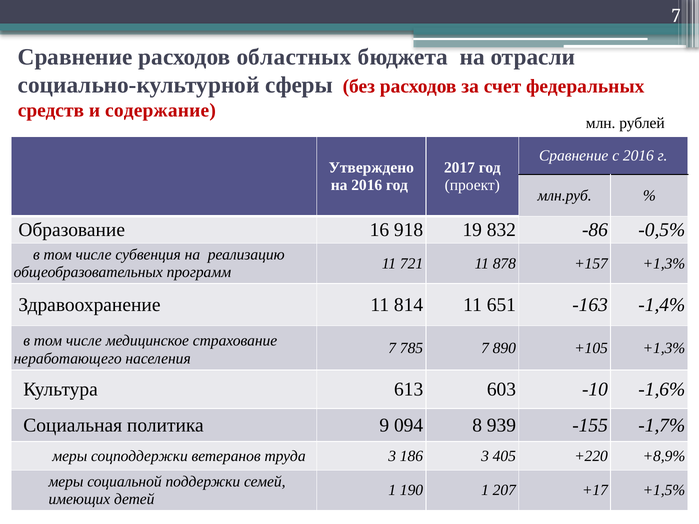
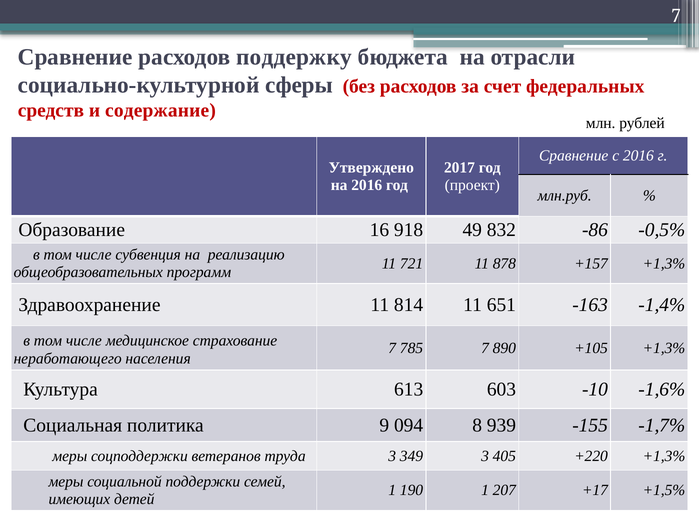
областных: областных -> поддержку
19: 19 -> 49
186: 186 -> 349
+220 +8,9%: +8,9% -> +1,3%
